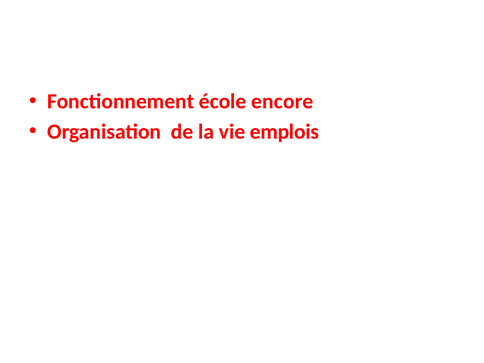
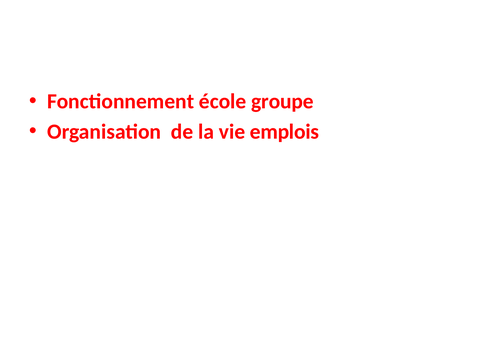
encore: encore -> groupe
